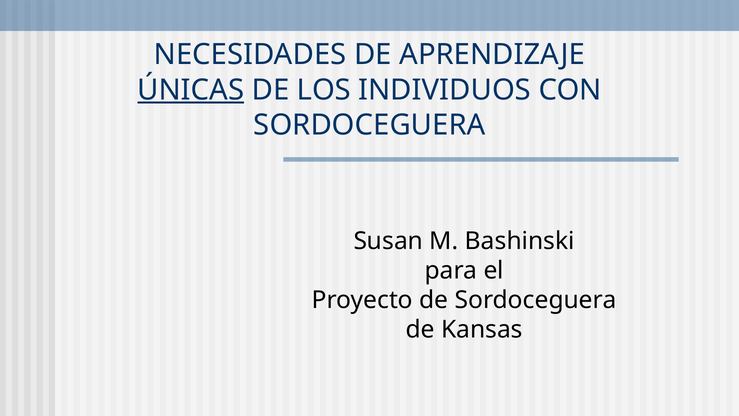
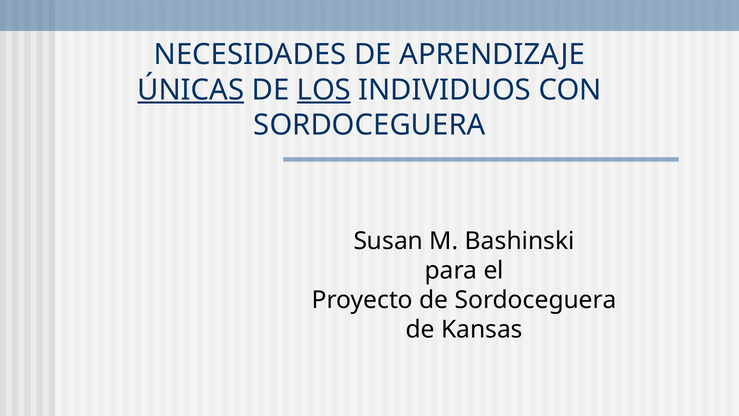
LOS underline: none -> present
